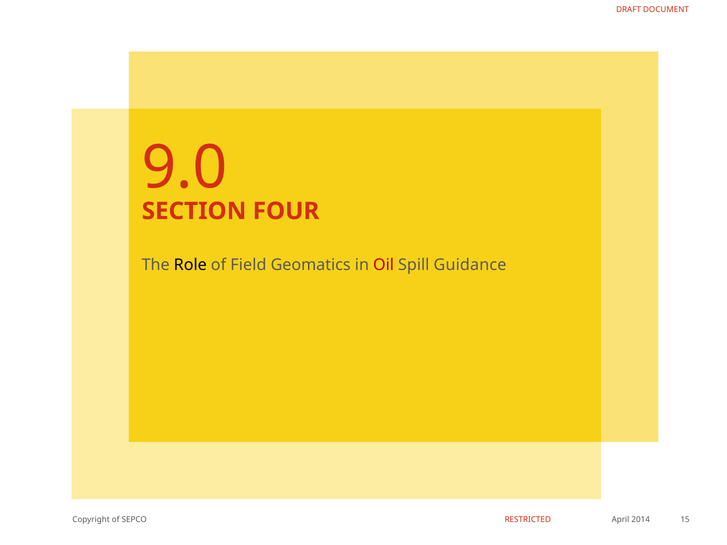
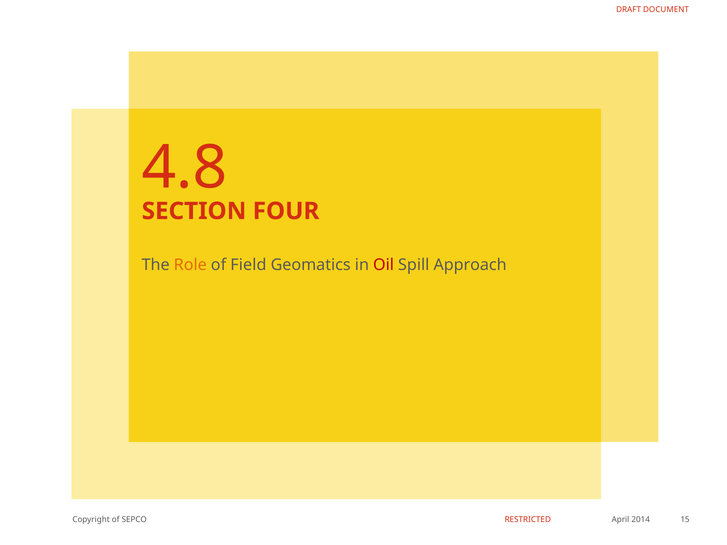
9.0: 9.0 -> 4.8
Role colour: black -> orange
Guidance: Guidance -> Approach
